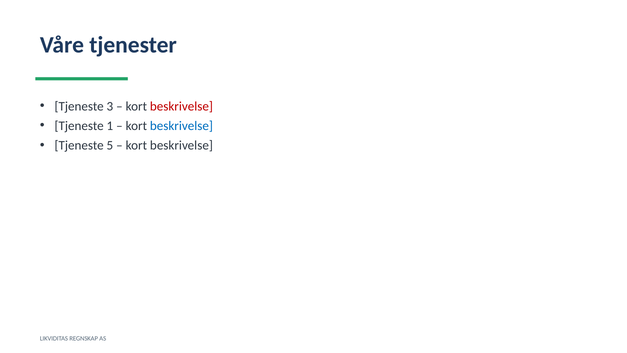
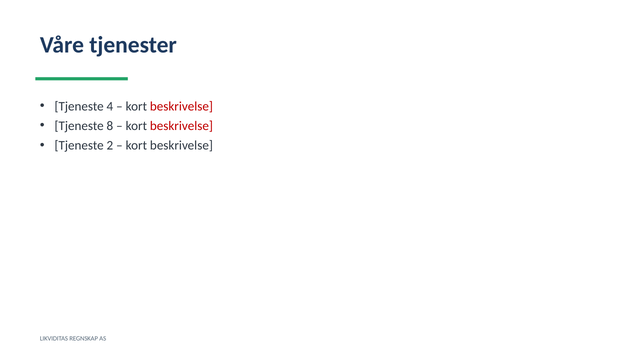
3: 3 -> 4
1: 1 -> 8
beskrivelse at (181, 126) colour: blue -> red
5: 5 -> 2
